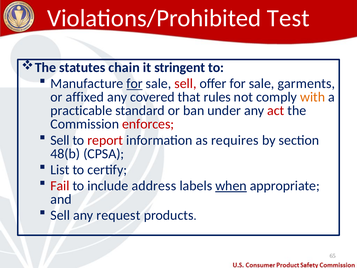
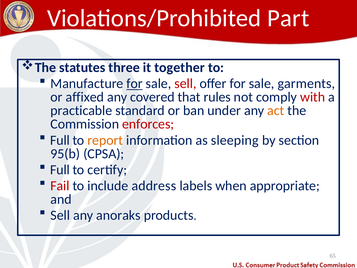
Test: Test -> Part
chain: chain -> three
stringent: stringent -> together
with colour: orange -> red
act colour: red -> orange
Sell at (60, 140): Sell -> Full
report colour: red -> orange
requires: requires -> sleeping
48(b: 48(b -> 95(b
List at (60, 170): List -> Full
when underline: present -> none
request: request -> anoraks
